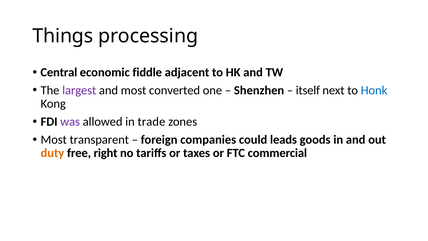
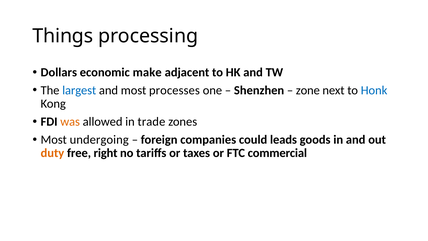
Central: Central -> Dollars
fiddle: fiddle -> make
largest colour: purple -> blue
converted: converted -> processes
itself: itself -> zone
was colour: purple -> orange
transparent: transparent -> undergoing
